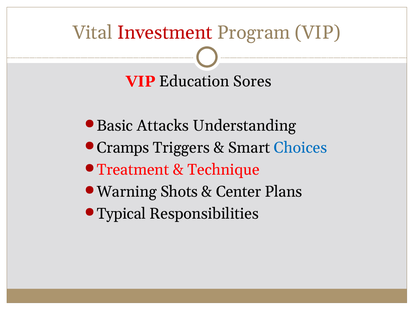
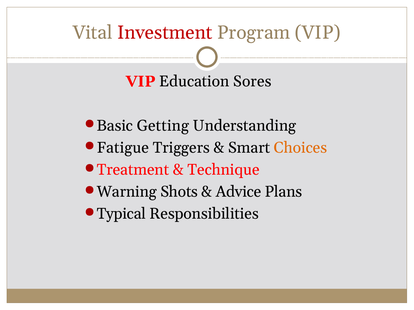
Attacks: Attacks -> Getting
Cramps: Cramps -> Fatigue
Choices colour: blue -> orange
Center: Center -> Advice
